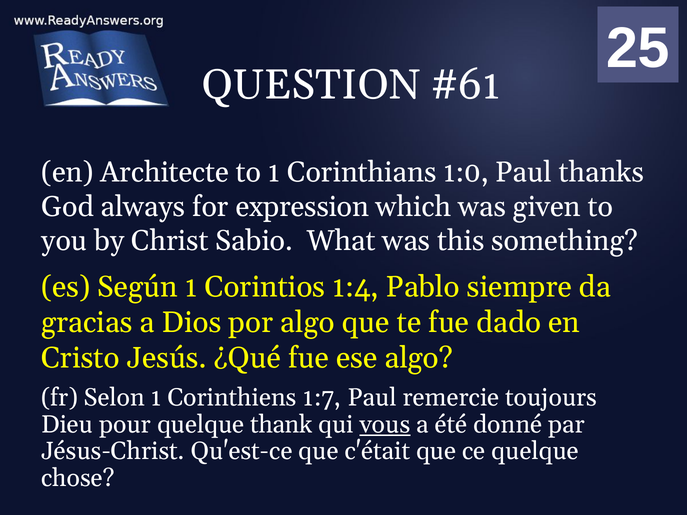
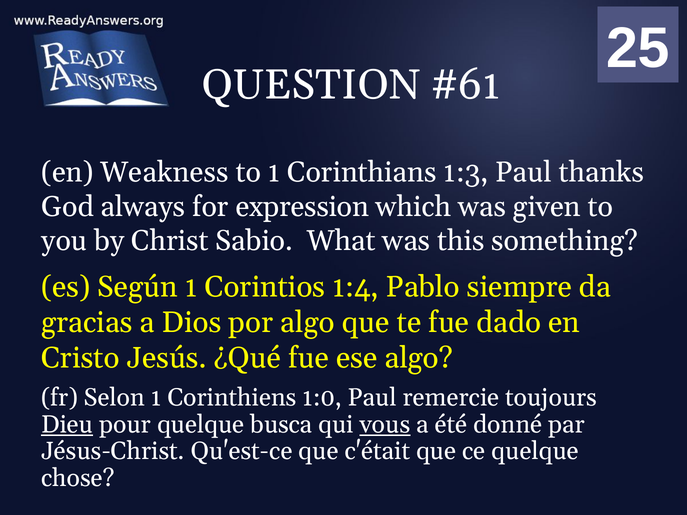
Architecte: Architecte -> Weakness
1:0: 1:0 -> 1:3
1:7: 1:7 -> 1:0
Dieu underline: none -> present
thank: thank -> busca
